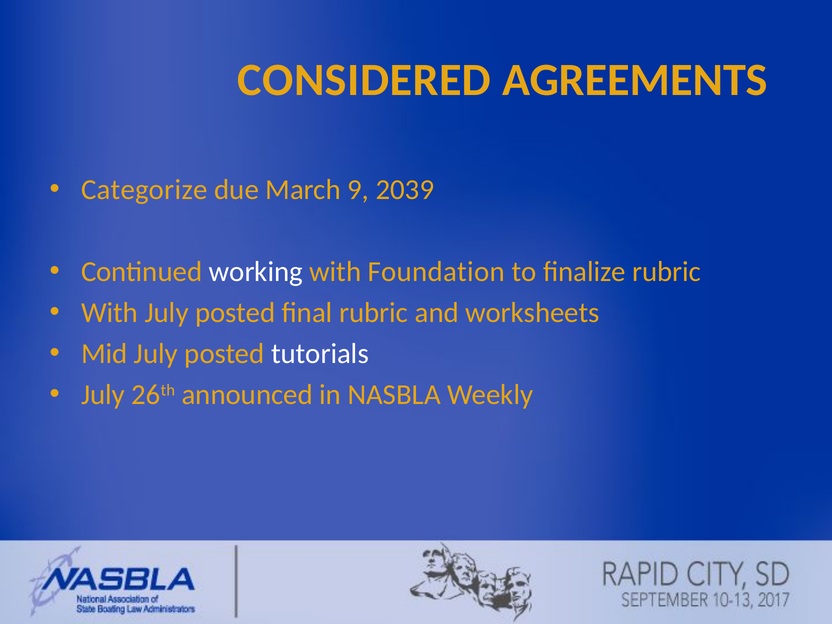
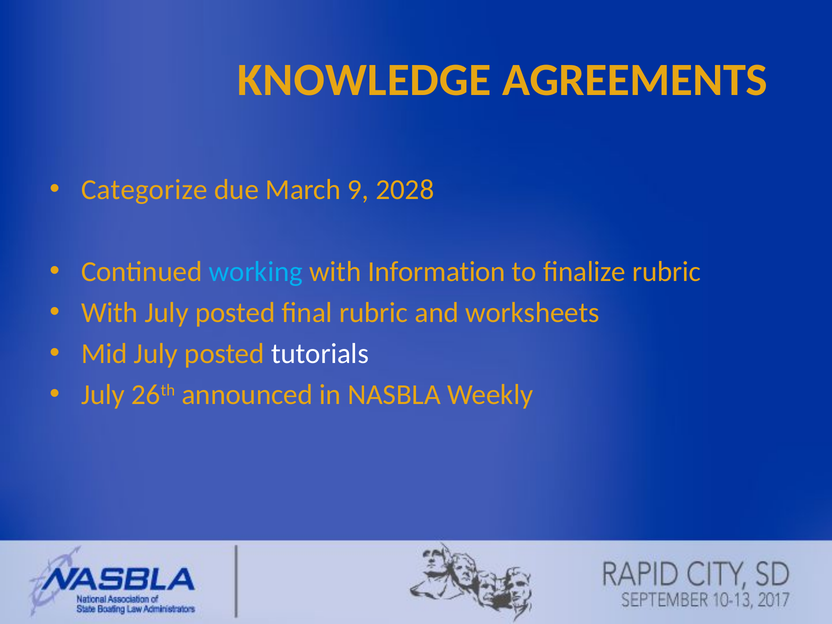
CONSIDERED: CONSIDERED -> KNOWLEDGE
2039: 2039 -> 2028
working colour: white -> light blue
Foundation: Foundation -> Information
